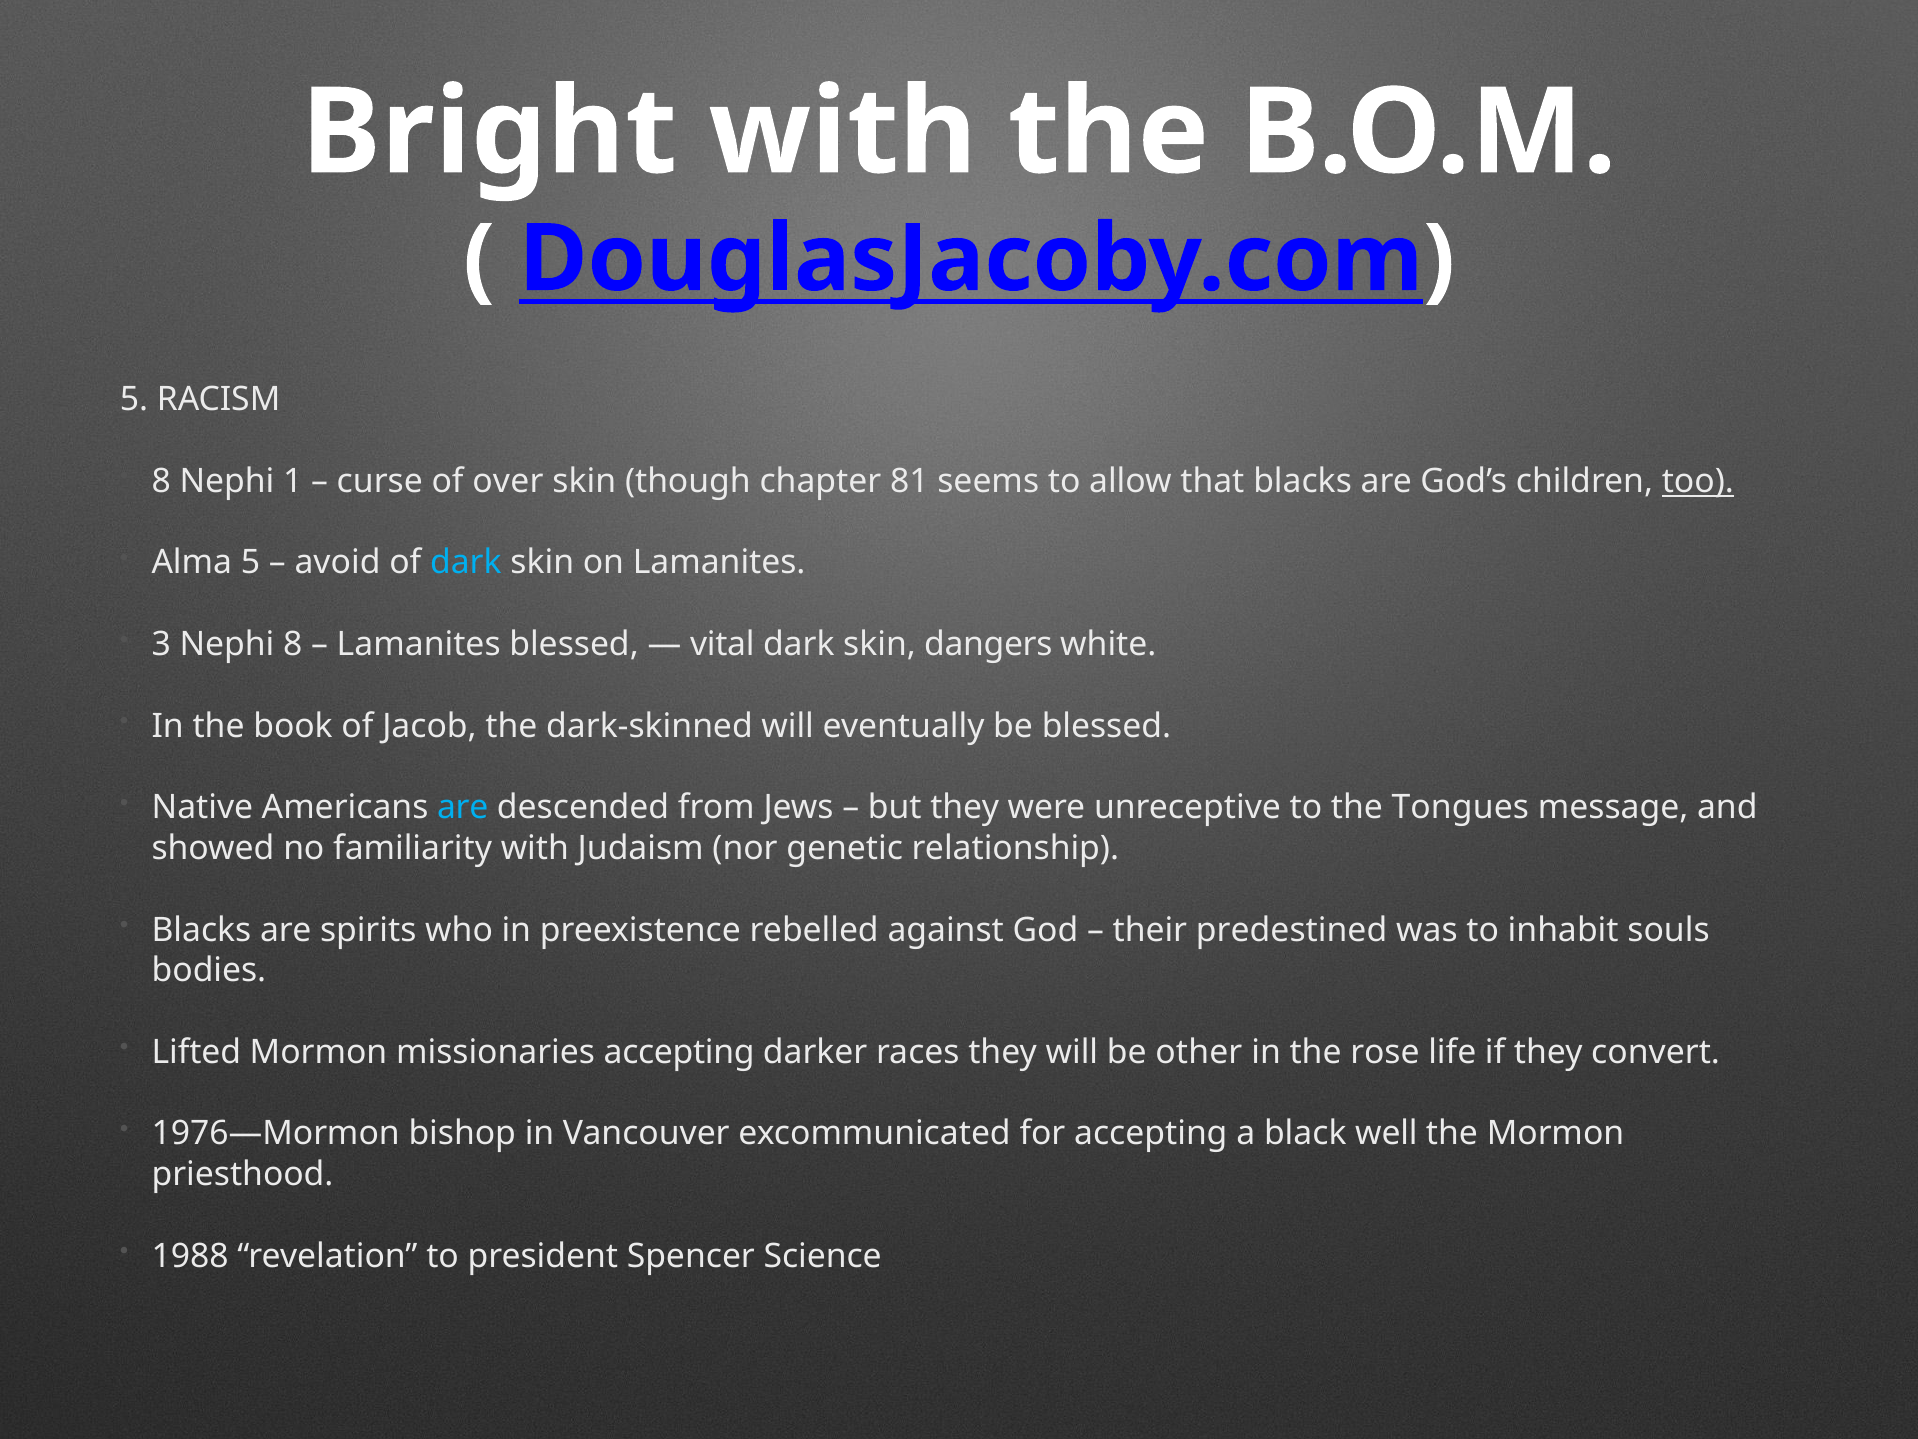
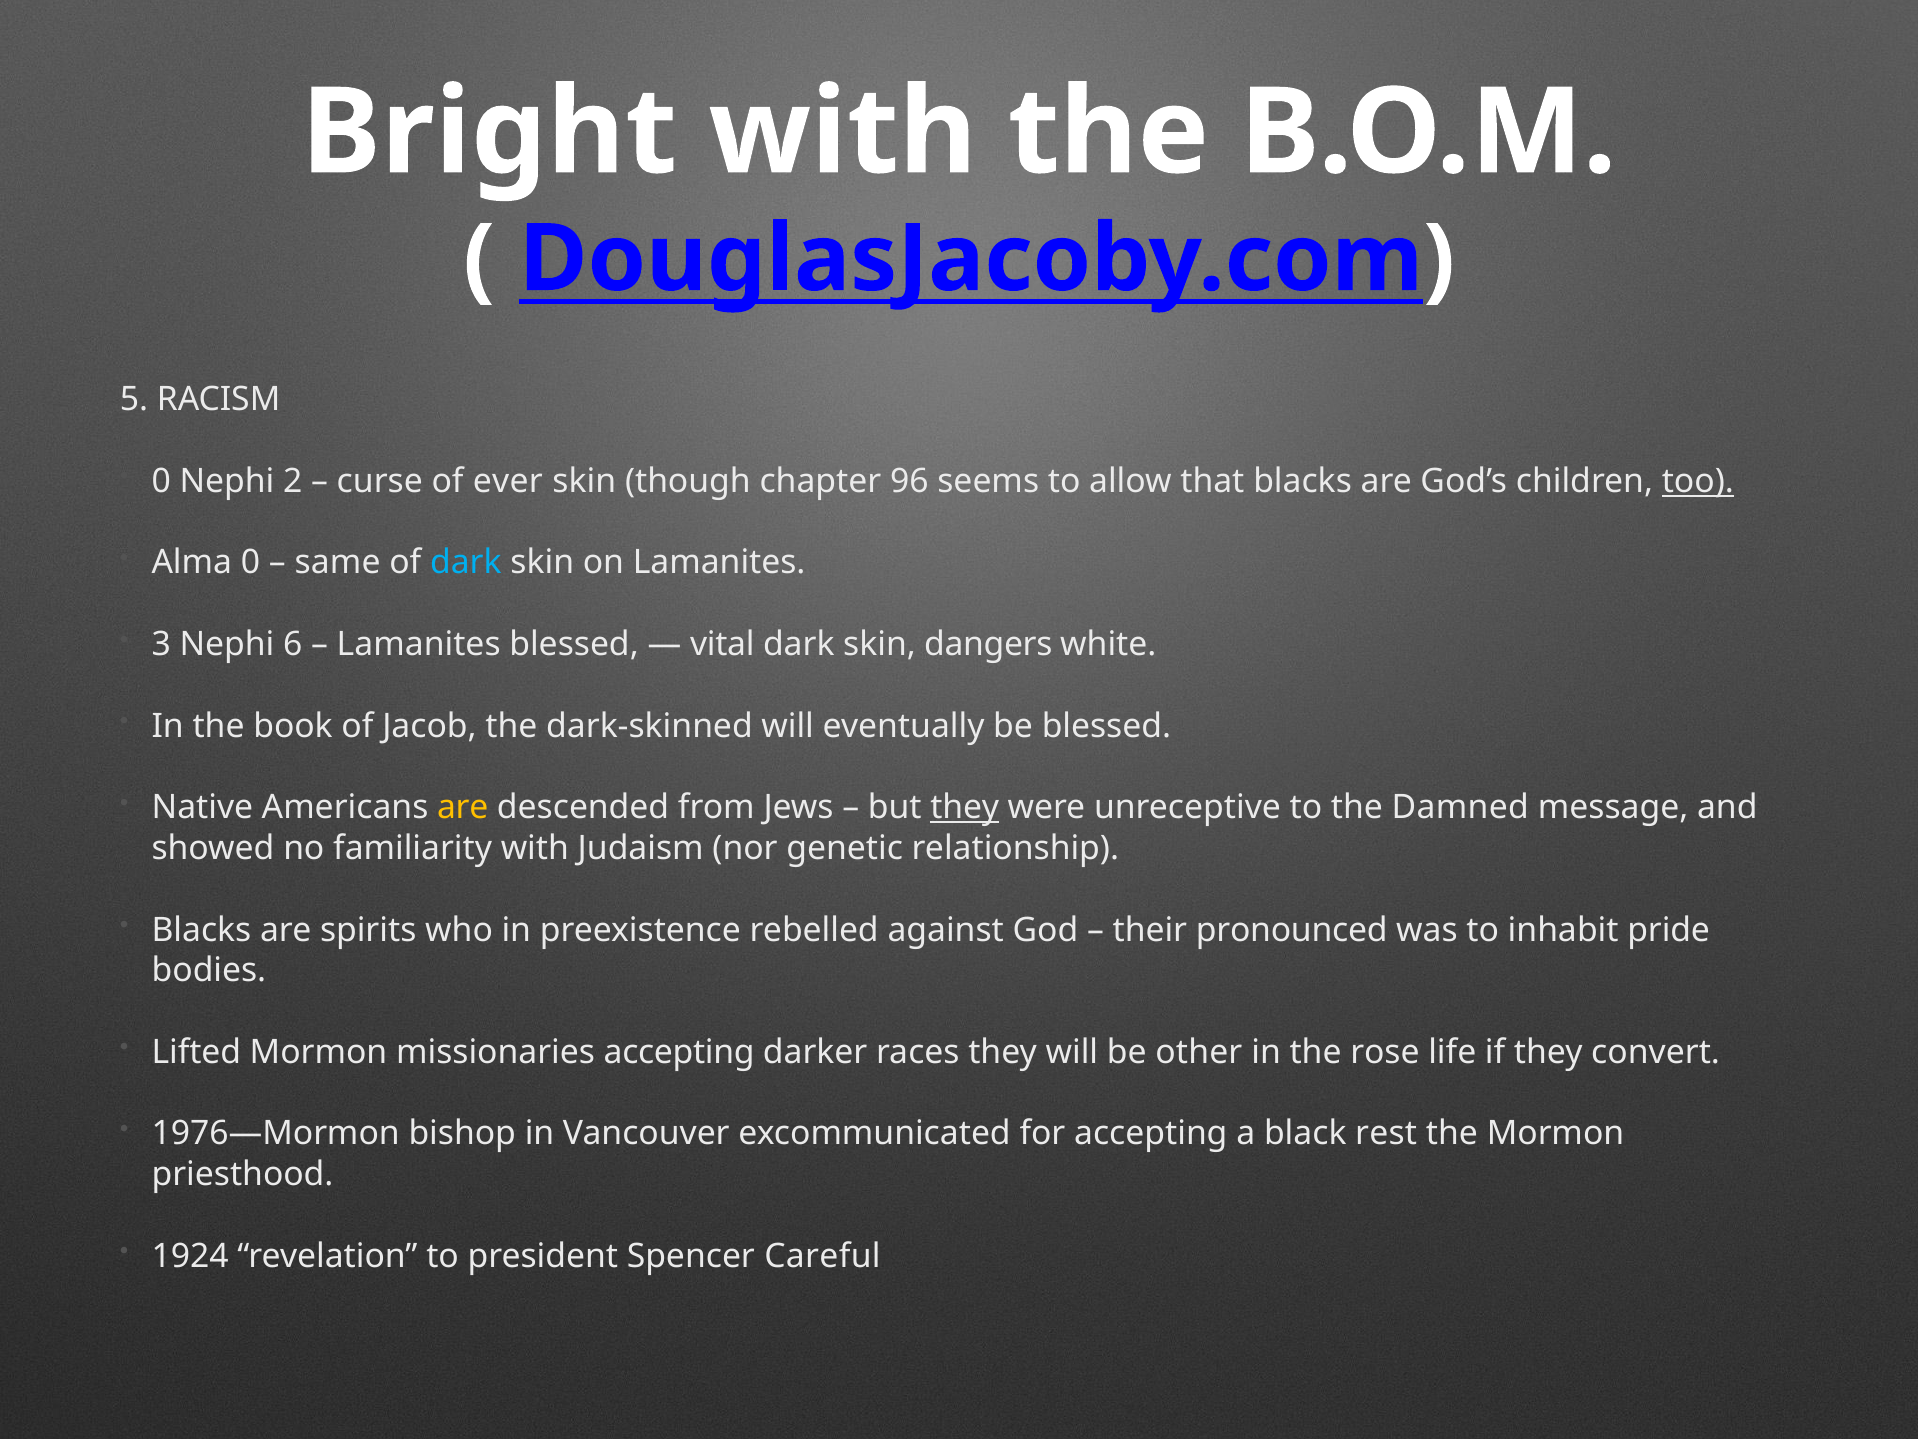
8 at (161, 481): 8 -> 0
1: 1 -> 2
over: over -> ever
81: 81 -> 96
Alma 5: 5 -> 0
avoid: avoid -> same
Nephi 8: 8 -> 6
are at (463, 808) colour: light blue -> yellow
they at (965, 808) underline: none -> present
Tongues: Tongues -> Damned
predestined: predestined -> pronounced
souls: souls -> pride
well: well -> rest
1988: 1988 -> 1924
Science: Science -> Careful
